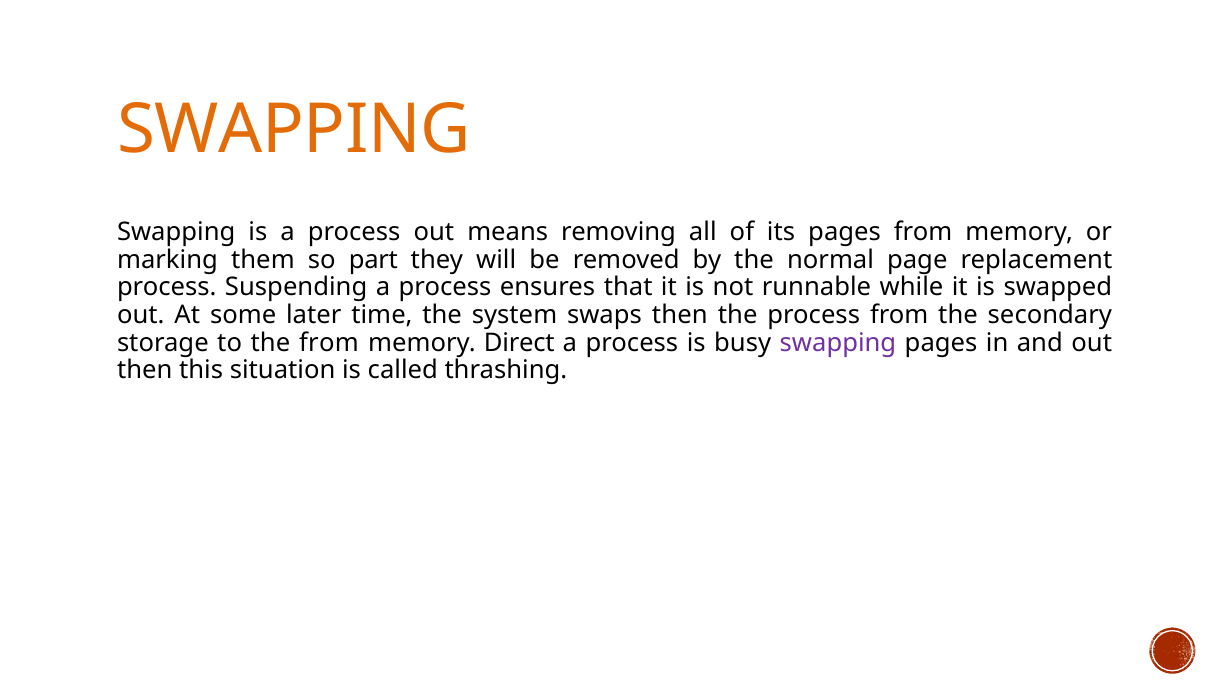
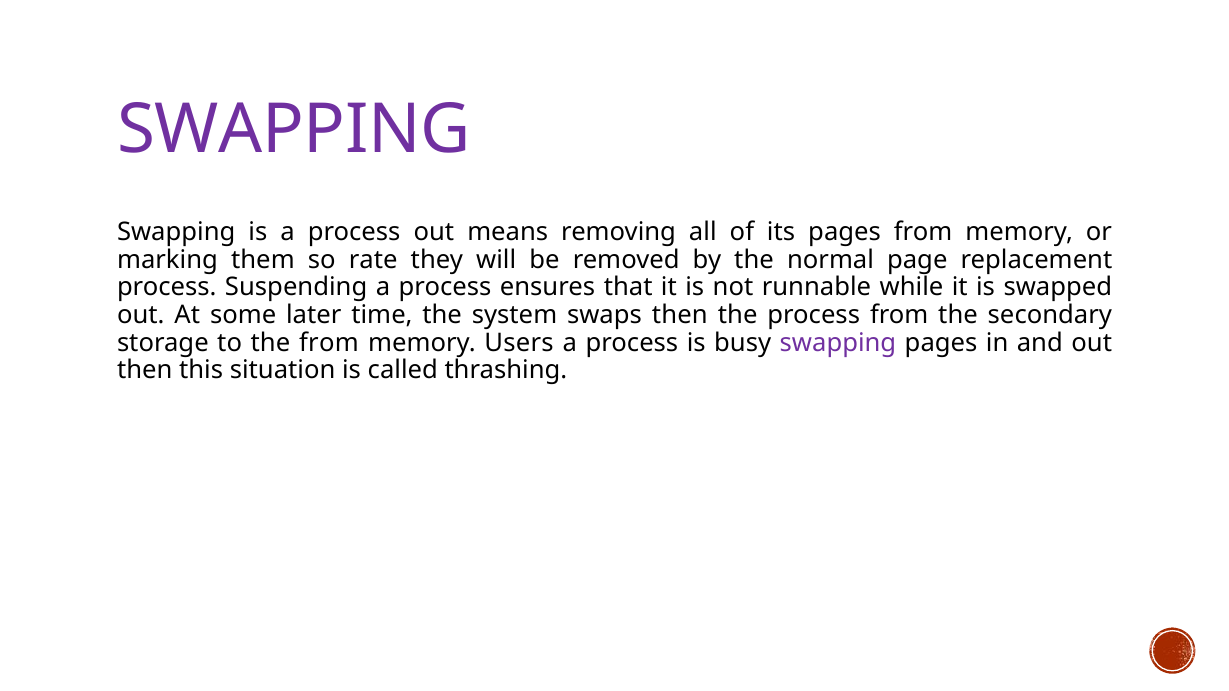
SWAPPING at (294, 130) colour: orange -> purple
part: part -> rate
Direct: Direct -> Users
